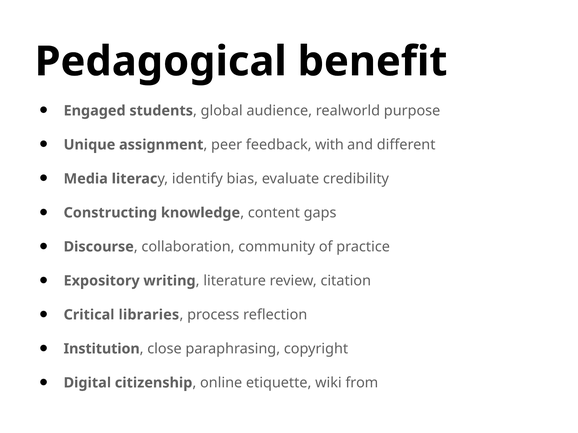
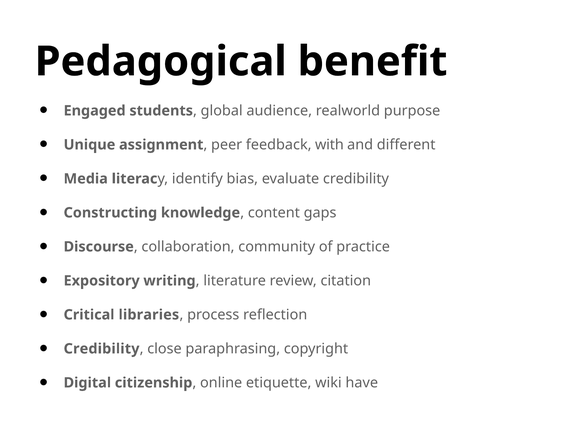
Institution at (102, 349): Institution -> Credibility
from: from -> have
